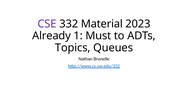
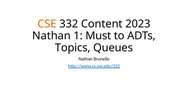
CSE colour: purple -> orange
Material: Material -> Content
Already at (52, 36): Already -> Nathan
